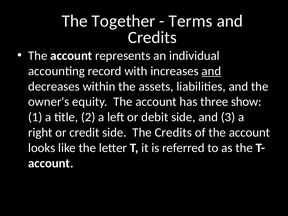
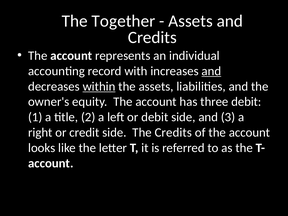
Terms at (190, 21): Terms -> Assets
within underline: none -> present
three show: show -> debit
